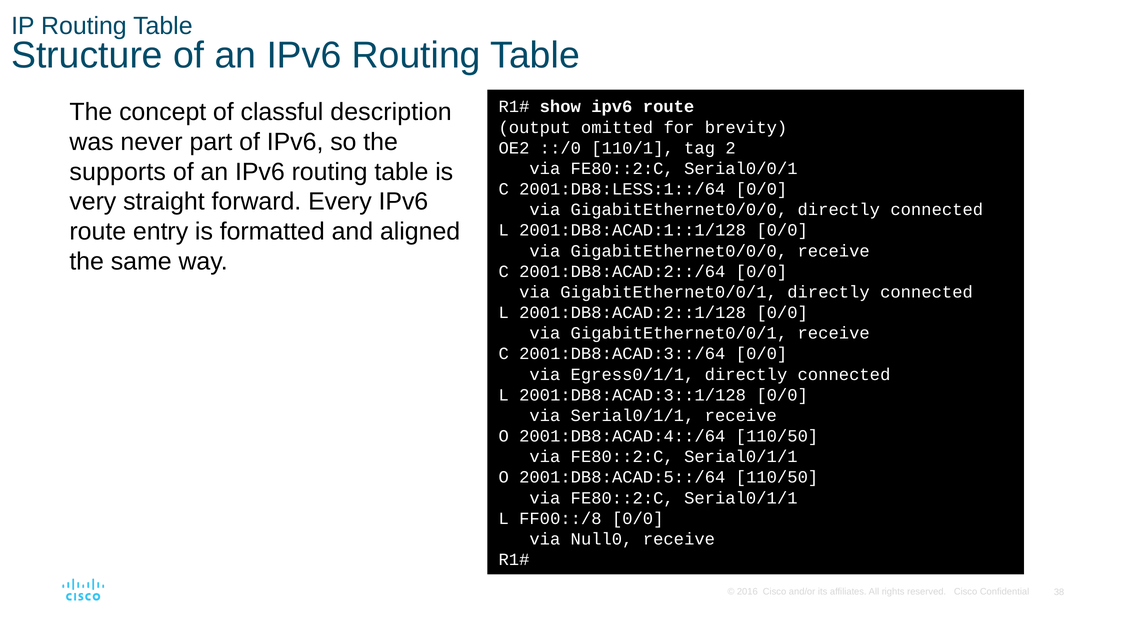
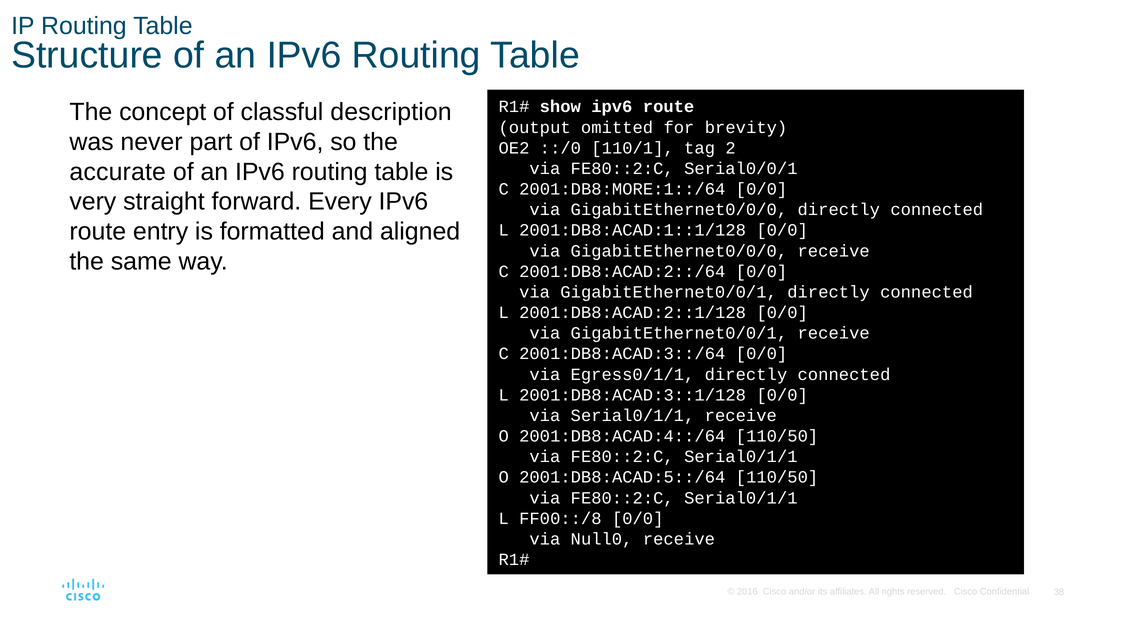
supports: supports -> accurate
2001:DB8:LESS:1::/64: 2001:DB8:LESS:1::/64 -> 2001:DB8:MORE:1::/64
